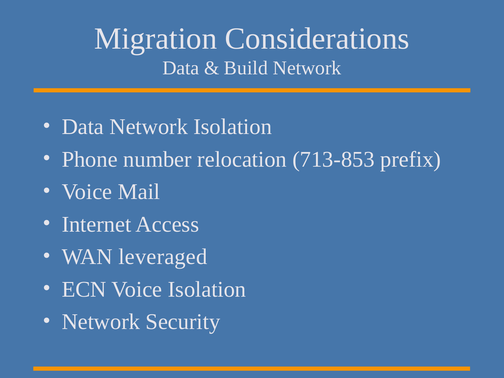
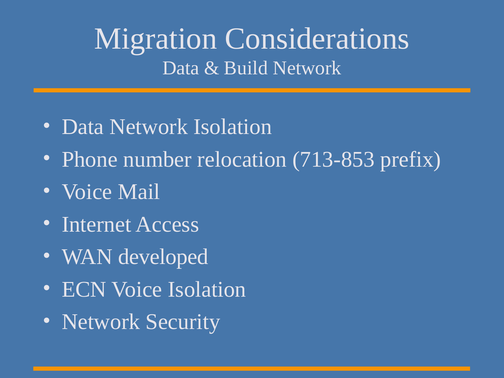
leveraged: leveraged -> developed
